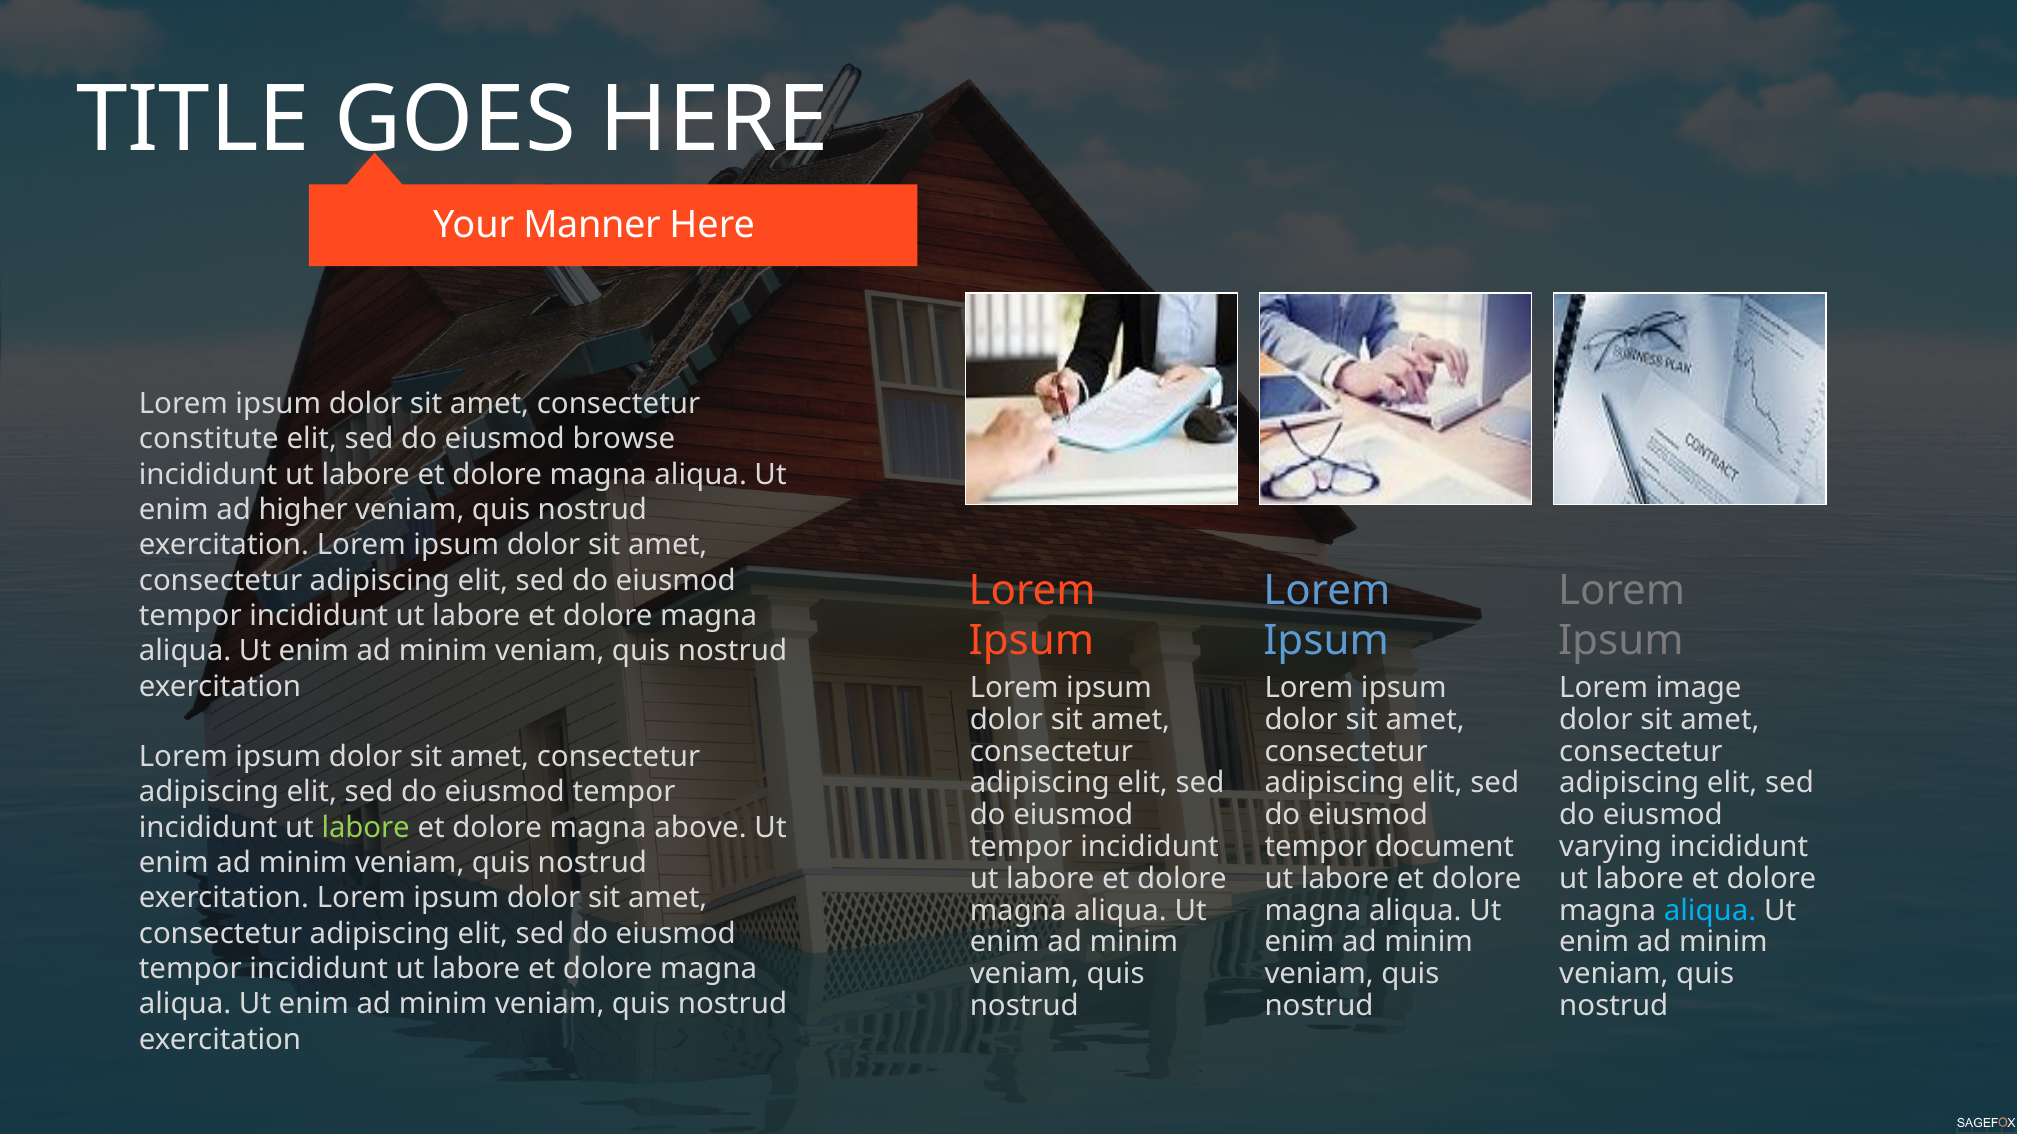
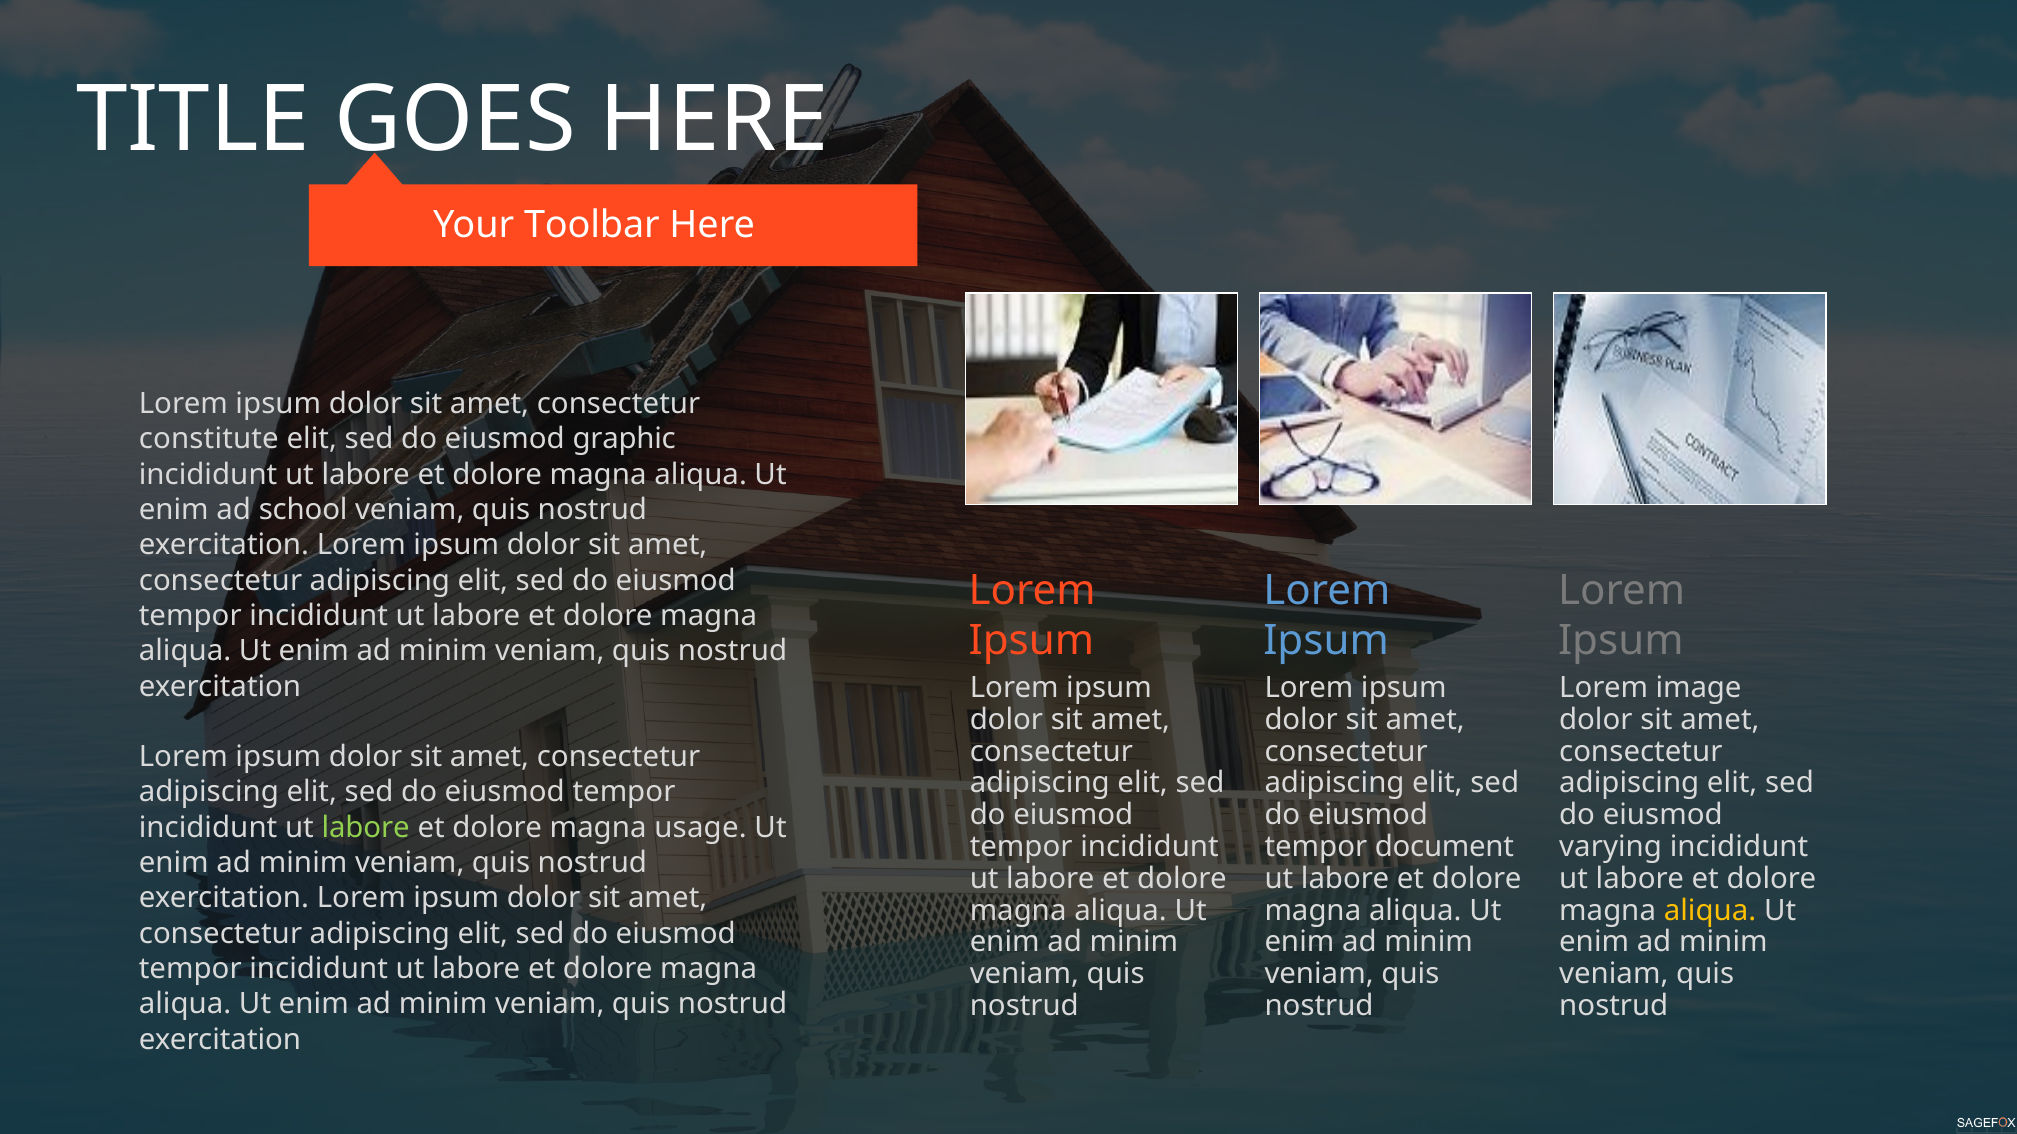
Manner: Manner -> Toolbar
browse: browse -> graphic
higher: higher -> school
above: above -> usage
aliqua at (1710, 911) colour: light blue -> yellow
